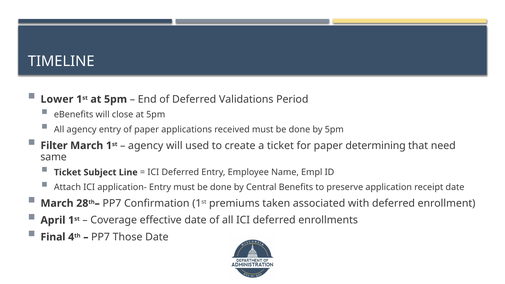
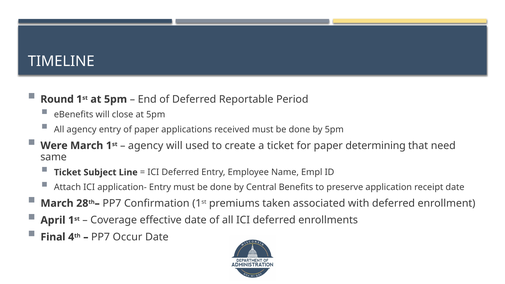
Lower: Lower -> Round
Validations: Validations -> Reportable
Filter: Filter -> Were
Those: Those -> Occur
